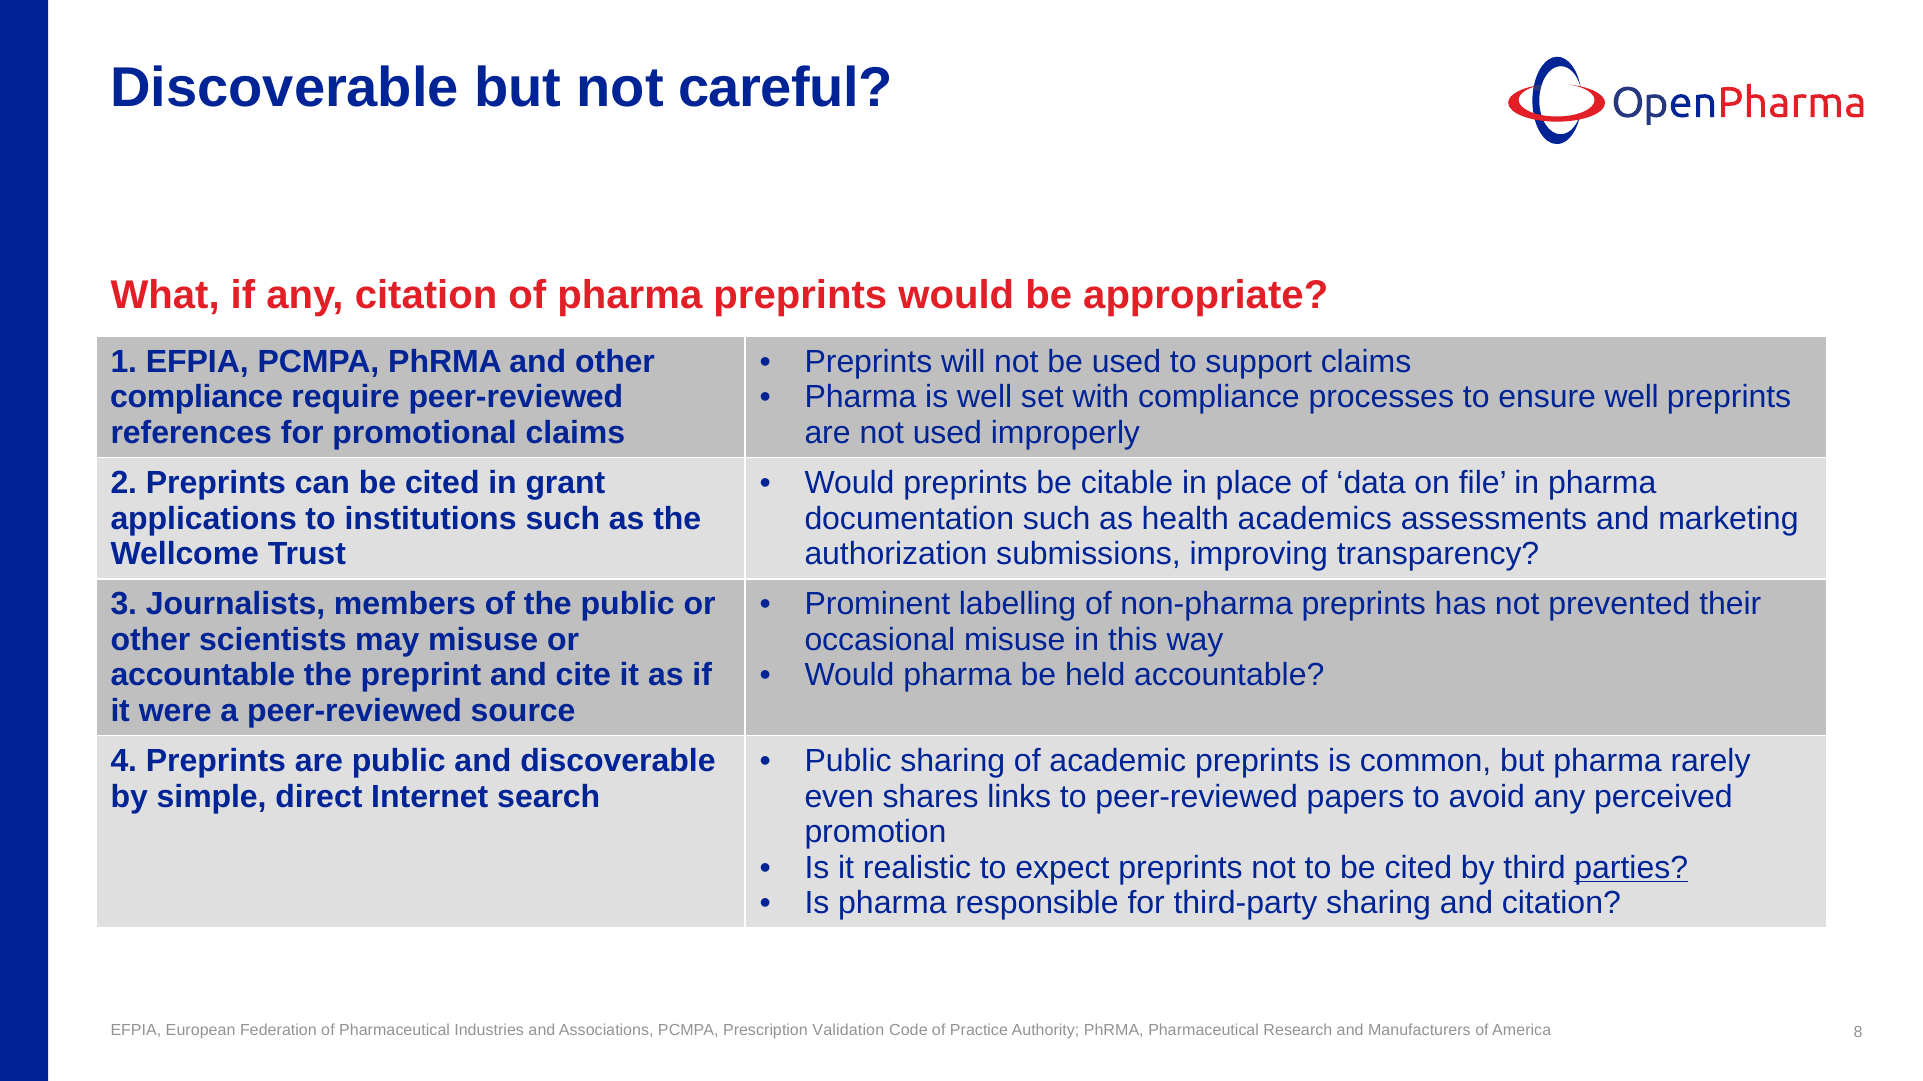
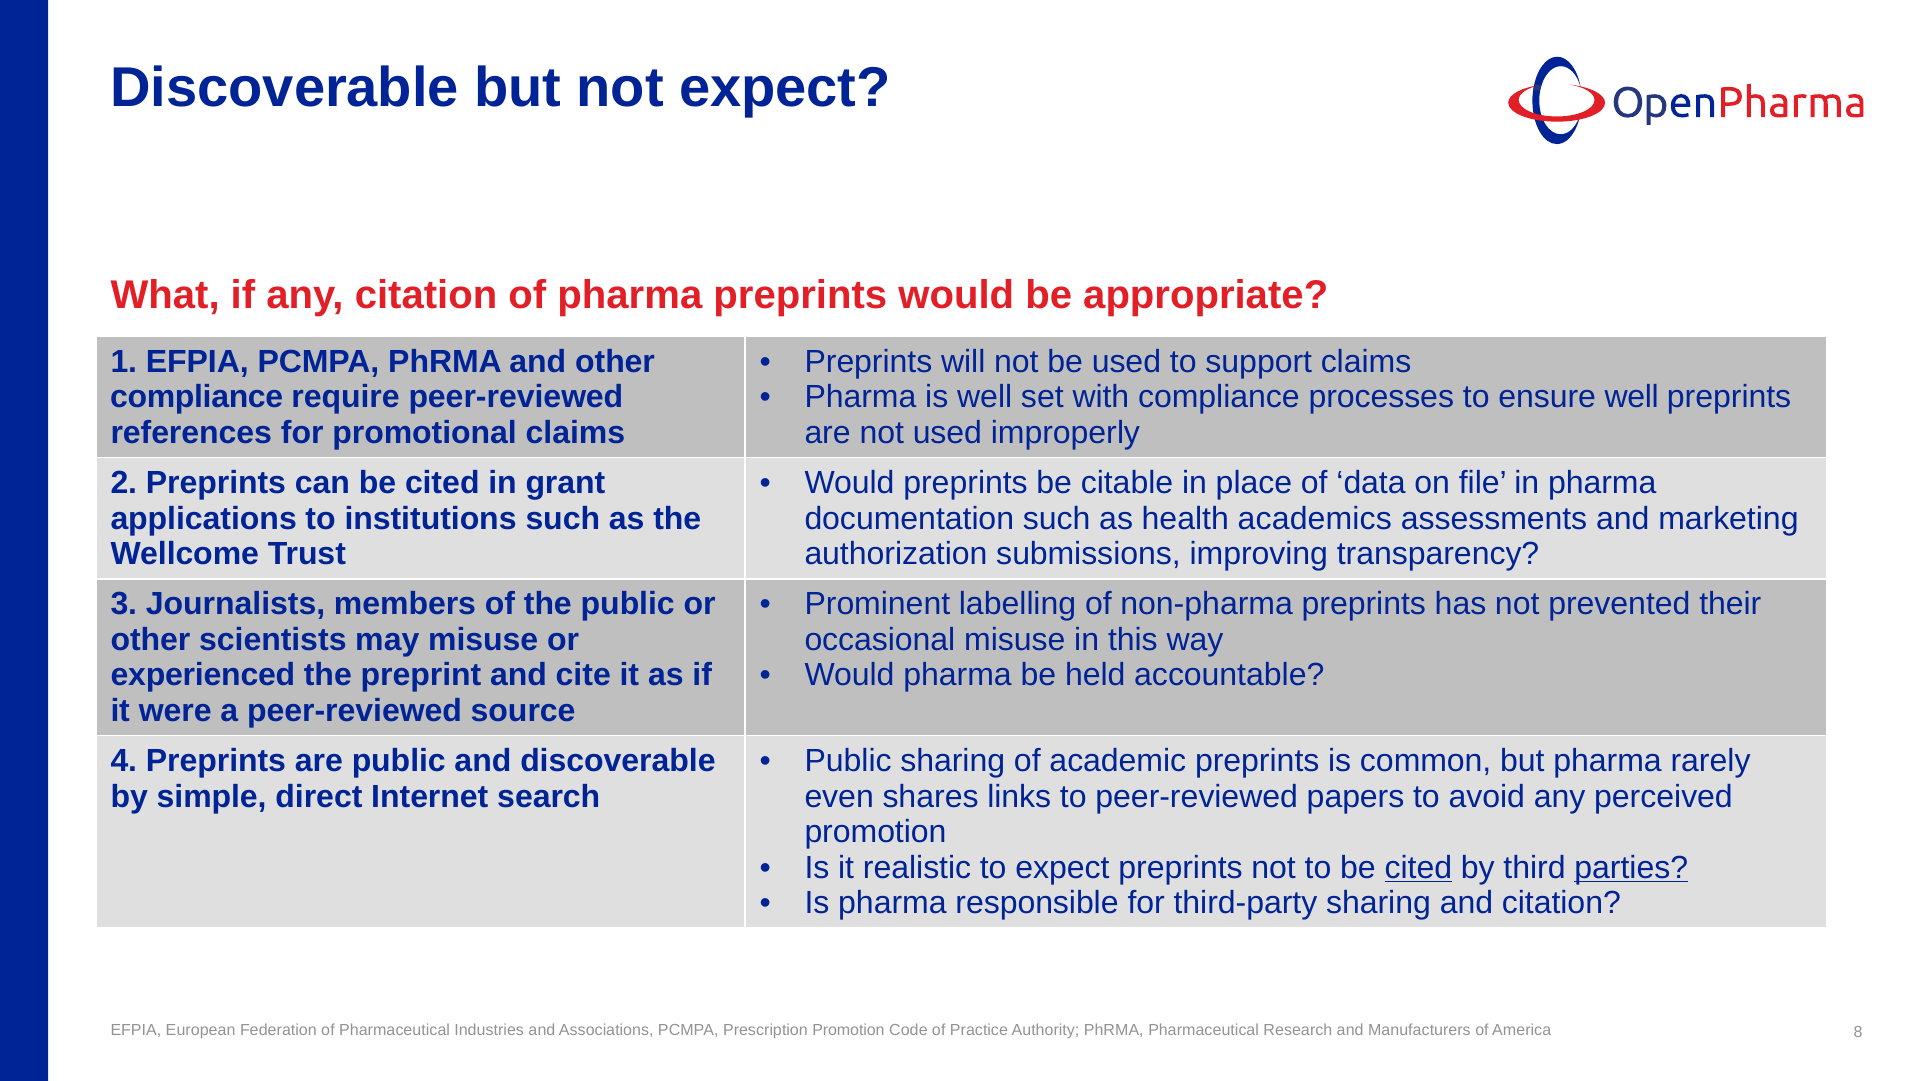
not careful: careful -> expect
accountable at (203, 676): accountable -> experienced
cited at (1418, 868) underline: none -> present
Prescription Validation: Validation -> Promotion
